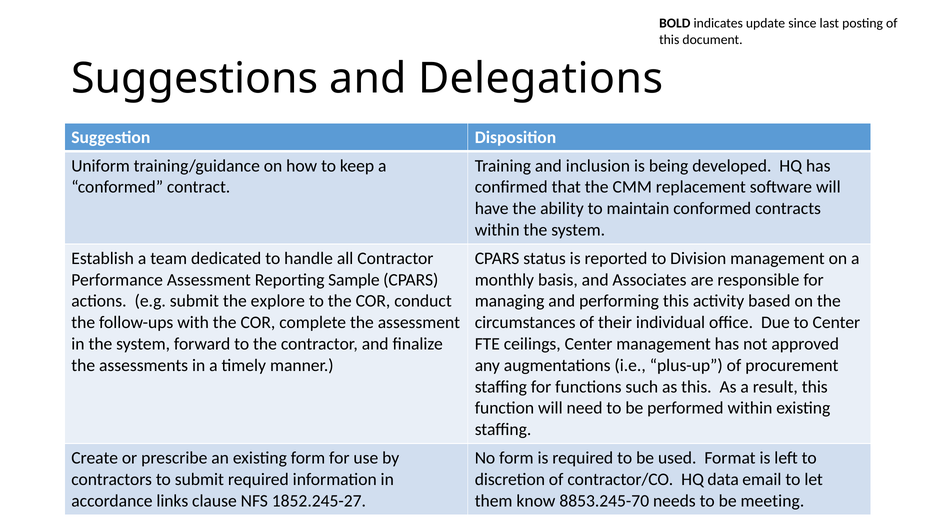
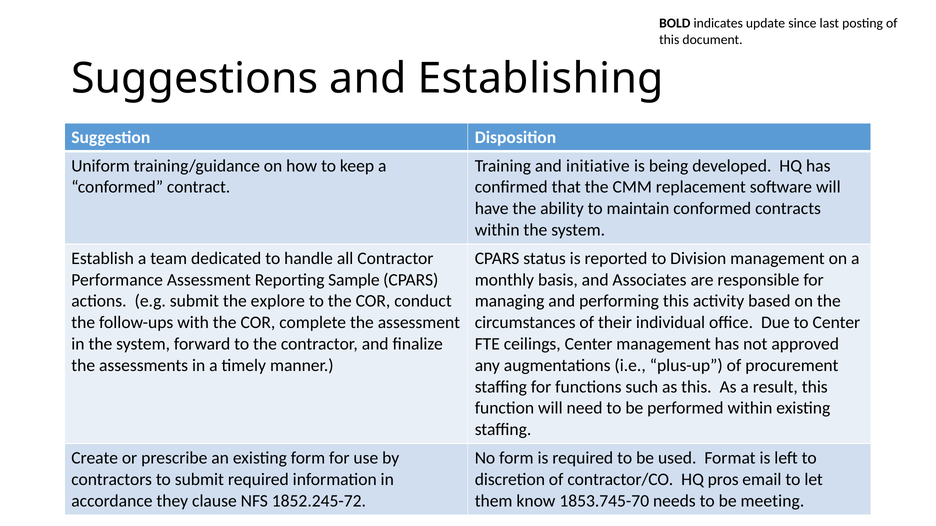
Delegations: Delegations -> Establishing
inclusion: inclusion -> initiative
data: data -> pros
links: links -> they
1852.245-27: 1852.245-27 -> 1852.245-72
8853.245-70: 8853.245-70 -> 1853.745-70
